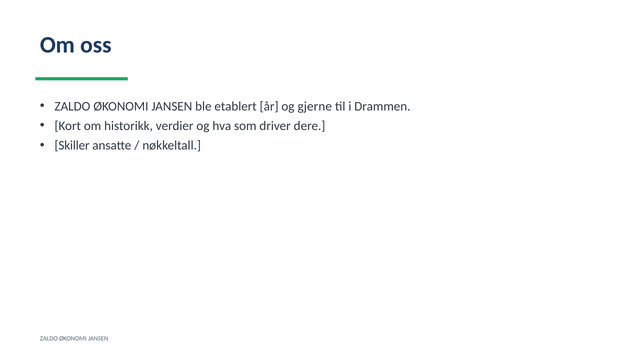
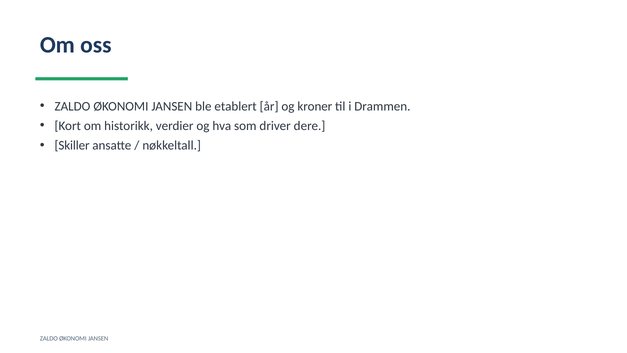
gjerne: gjerne -> kroner
